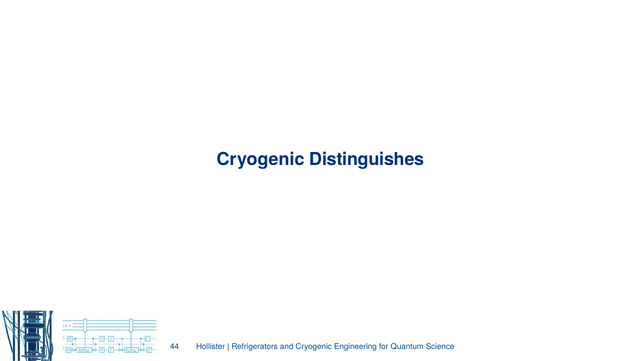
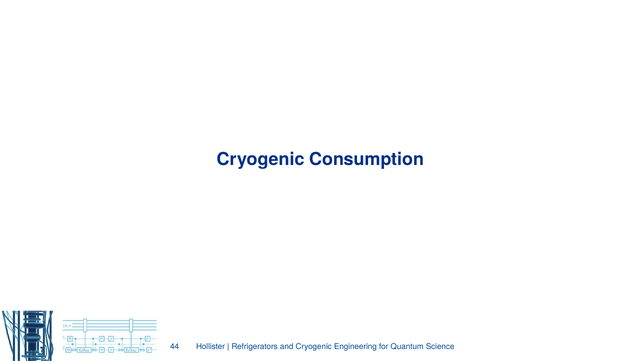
Distinguishes: Distinguishes -> Consumption
